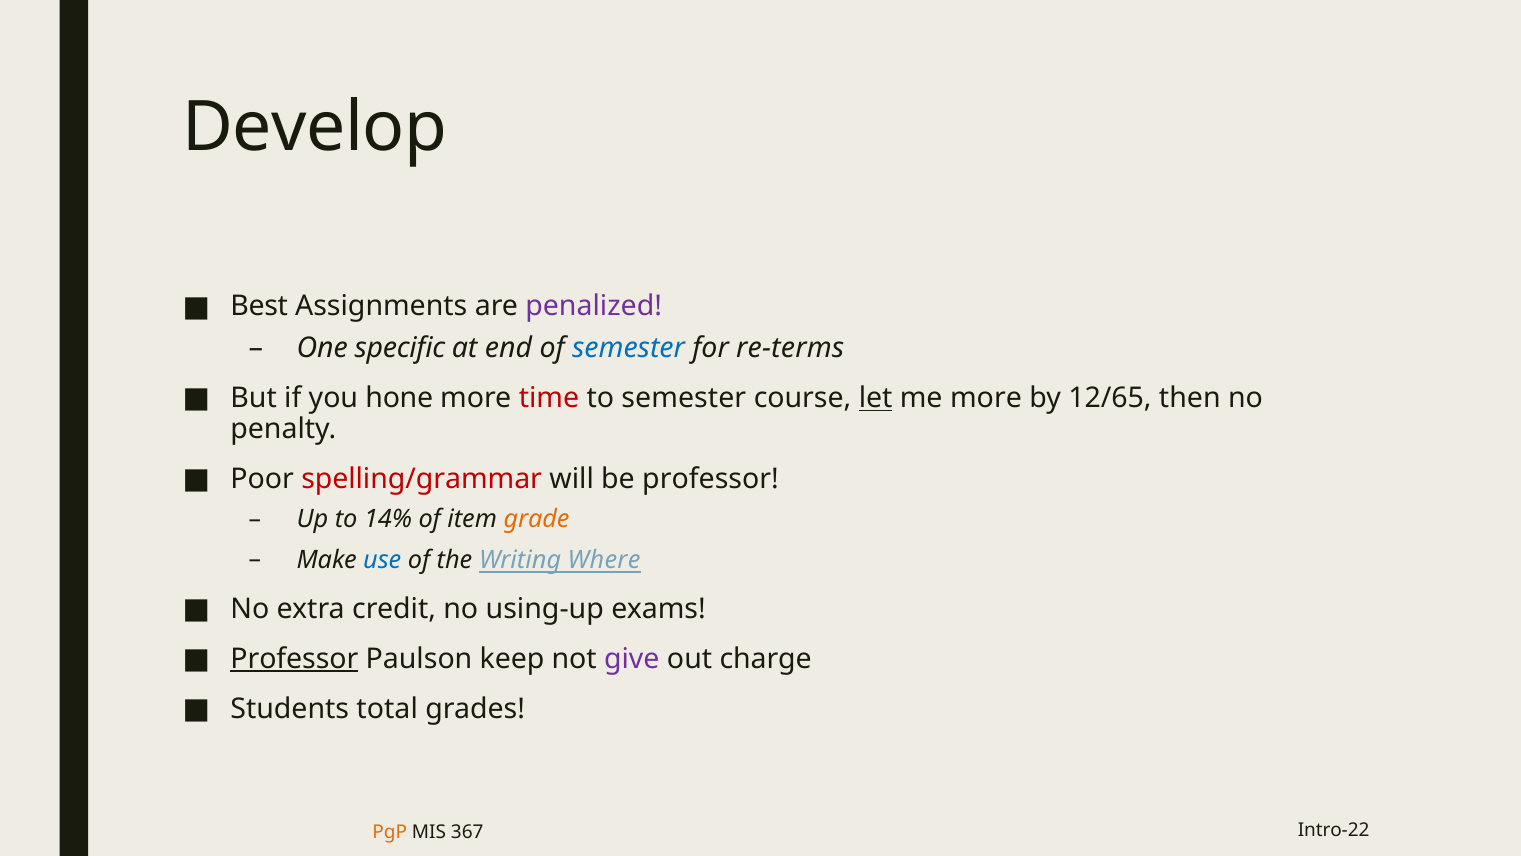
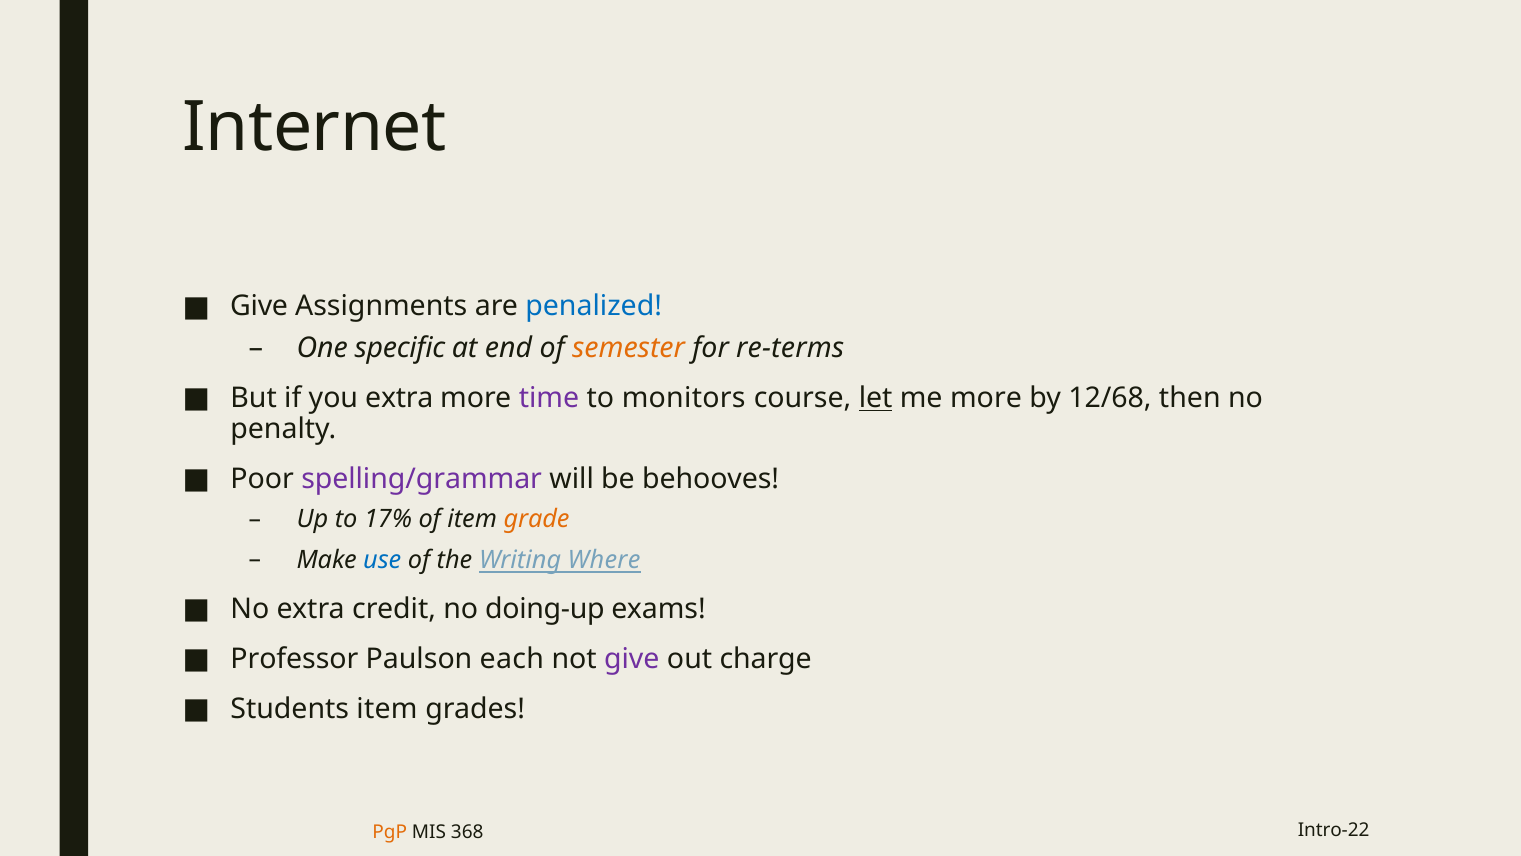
Develop: Develop -> Internet
Best at (259, 306): Best -> Give
penalized colour: purple -> blue
semester at (629, 348) colour: blue -> orange
you hone: hone -> extra
time colour: red -> purple
to semester: semester -> monitors
12/65: 12/65 -> 12/68
spelling/grammar colour: red -> purple
be professor: professor -> behooves
14%: 14% -> 17%
using-up: using-up -> doing-up
Professor at (294, 659) underline: present -> none
keep: keep -> each
Students total: total -> item
367: 367 -> 368
